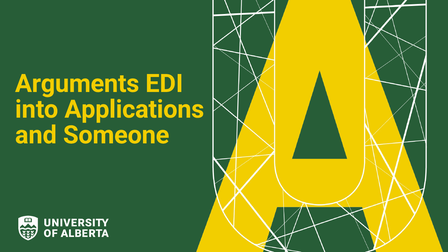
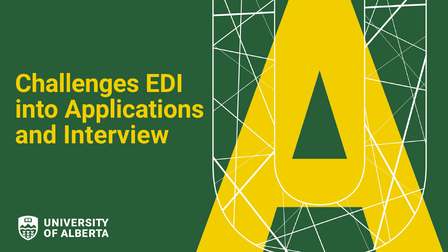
Arguments: Arguments -> Challenges
Someone: Someone -> Interview
